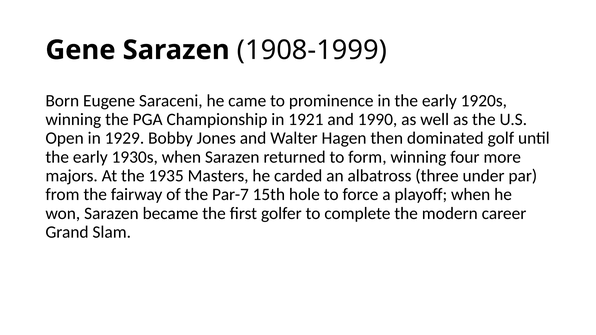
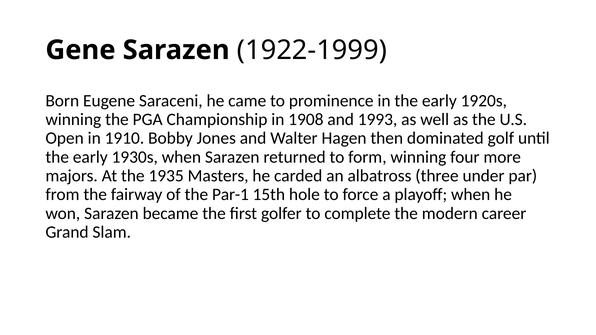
1908-1999: 1908-1999 -> 1922-1999
1921: 1921 -> 1908
1990: 1990 -> 1993
1929: 1929 -> 1910
Par-7: Par-7 -> Par-1
